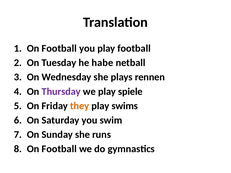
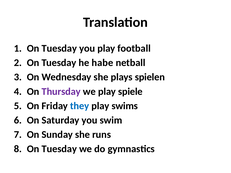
Football at (59, 48): Football -> Tuesday
rennen: rennen -> spielen
they colour: orange -> blue
Football at (59, 149): Football -> Tuesday
